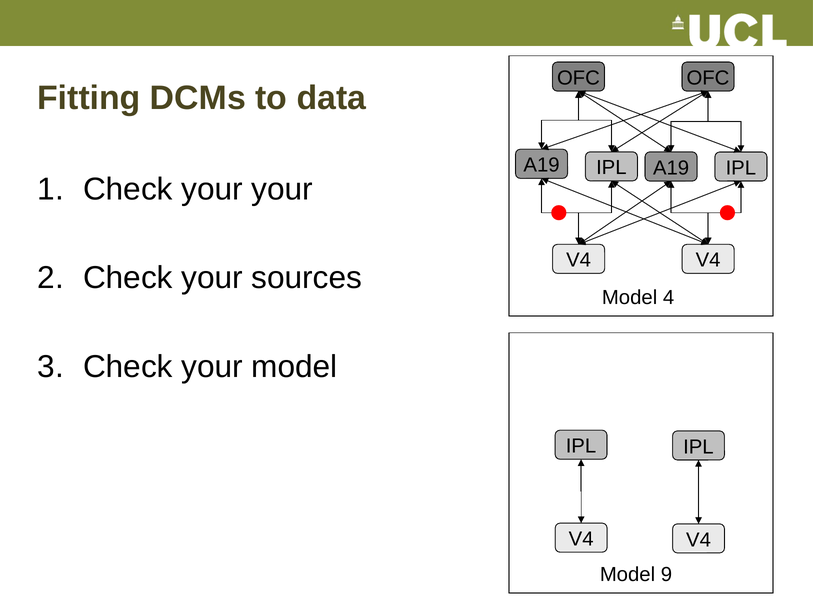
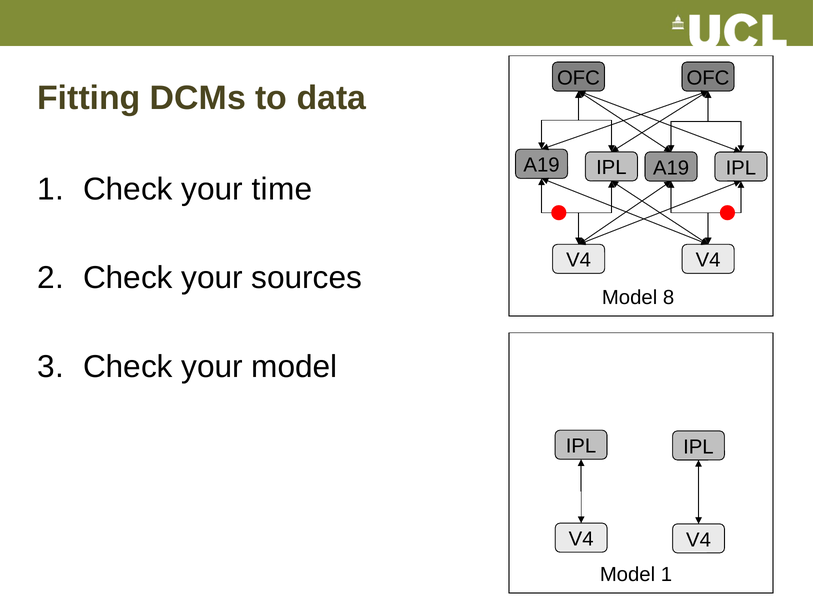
your your: your -> time
4: 4 -> 8
Model 9: 9 -> 1
